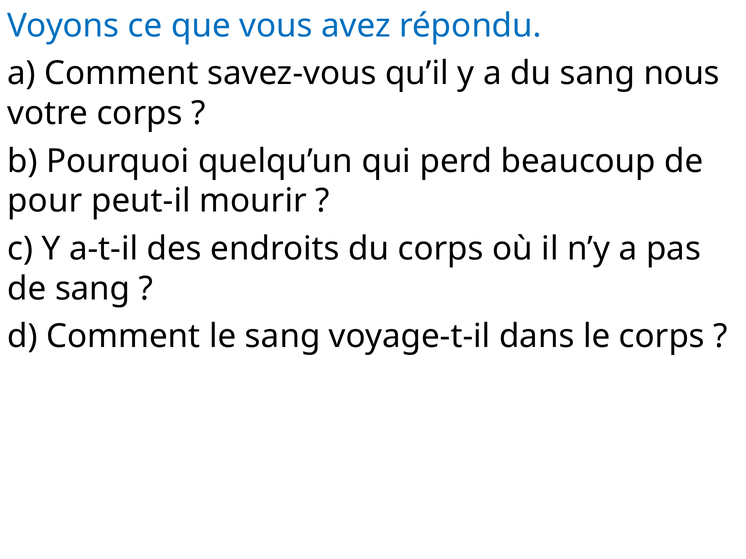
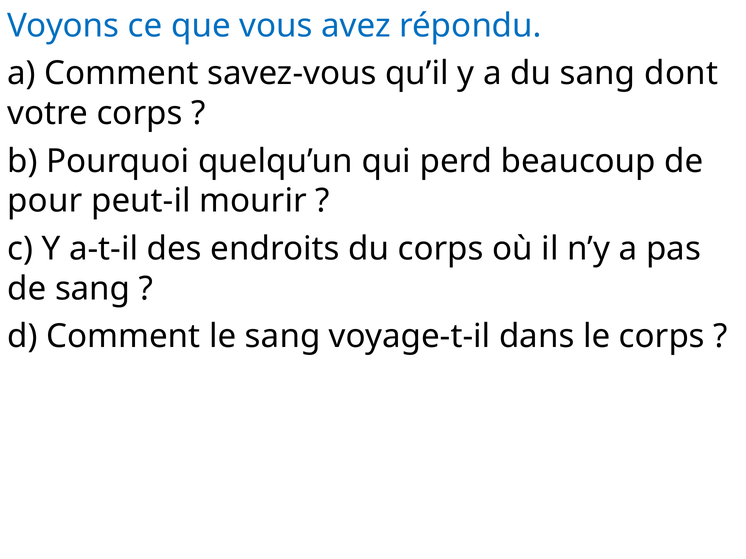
nous: nous -> dont
